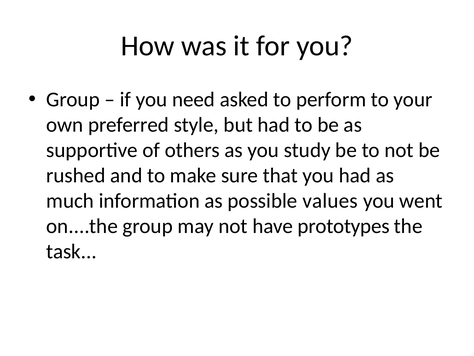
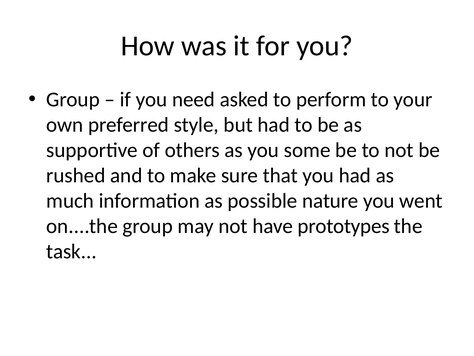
study: study -> some
values: values -> nature
